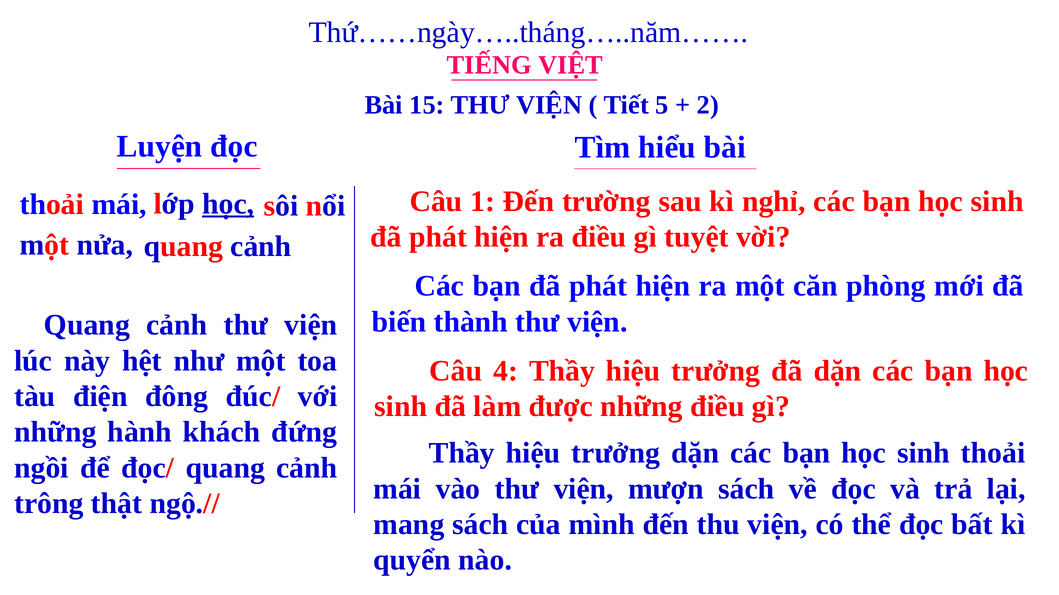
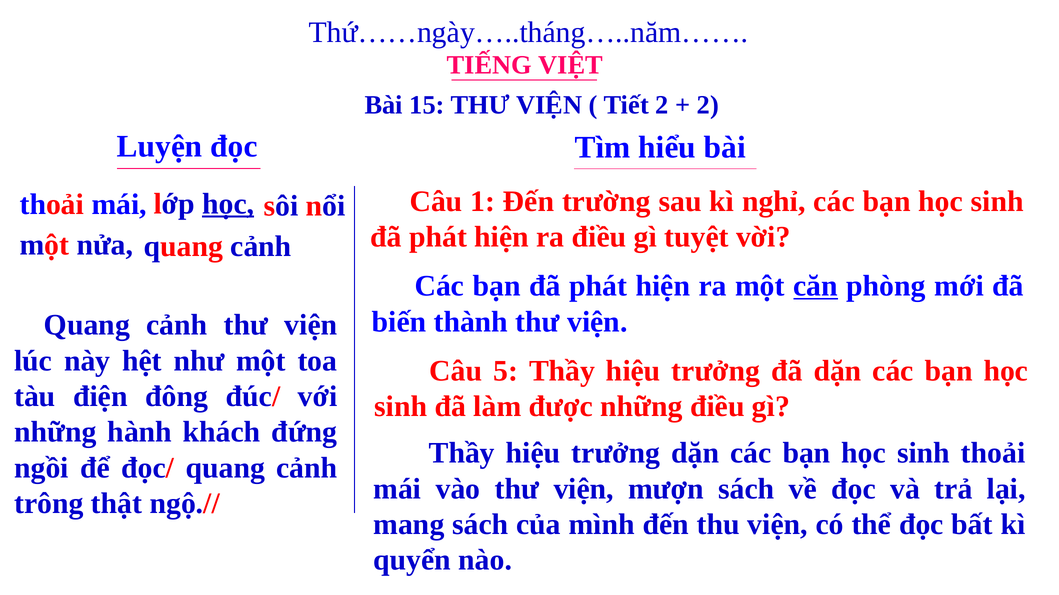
Tiết 5: 5 -> 2
căn underline: none -> present
4: 4 -> 5
